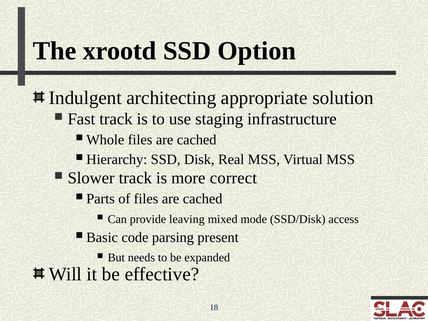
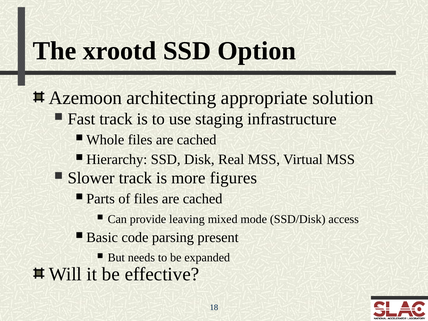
Indulgent: Indulgent -> Azemoon
correct: correct -> figures
